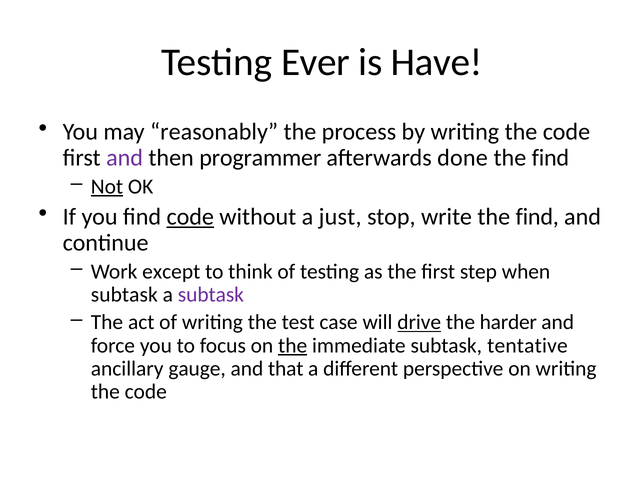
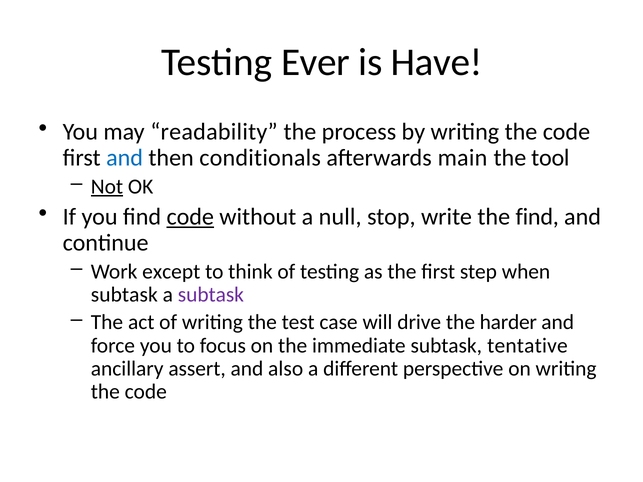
reasonably: reasonably -> readability
and at (125, 158) colour: purple -> blue
programmer: programmer -> conditionals
done: done -> main
find at (550, 158): find -> tool
just: just -> null
drive underline: present -> none
the at (293, 346) underline: present -> none
gauge: gauge -> assert
that: that -> also
